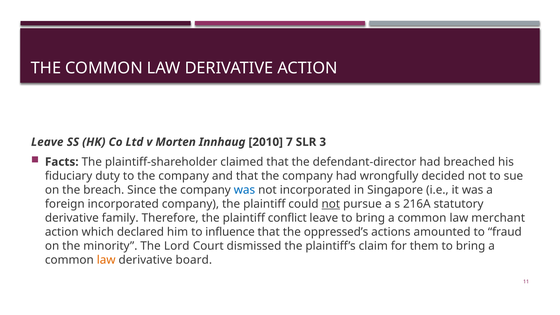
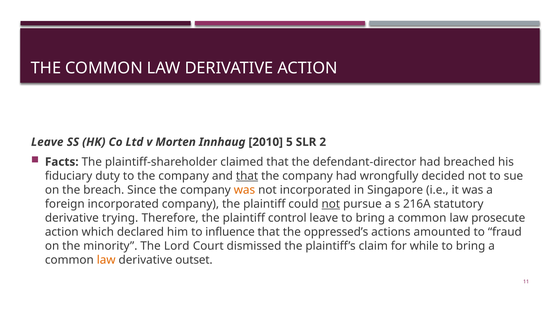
7: 7 -> 5
3: 3 -> 2
that at (247, 176) underline: none -> present
was at (244, 190) colour: blue -> orange
family: family -> trying
conflict: conflict -> control
merchant: merchant -> prosecute
them: them -> while
board: board -> outset
